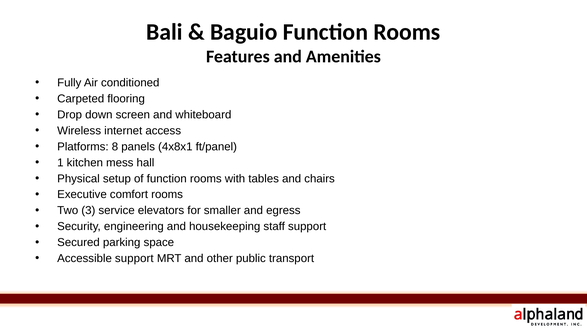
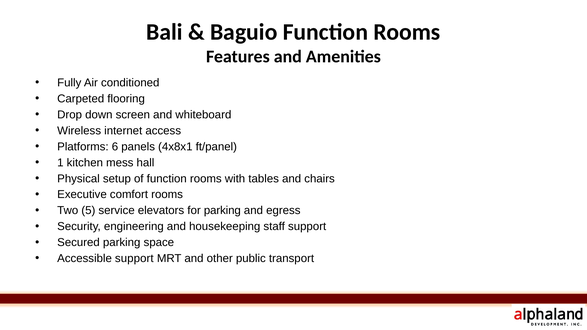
8: 8 -> 6
3: 3 -> 5
for smaller: smaller -> parking
